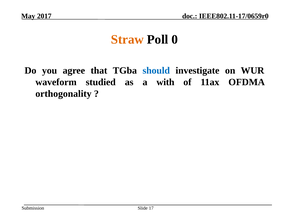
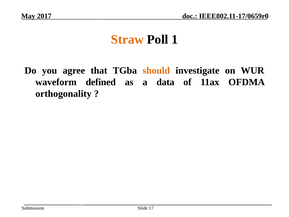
0: 0 -> 1
should colour: blue -> orange
studied: studied -> defined
with: with -> data
